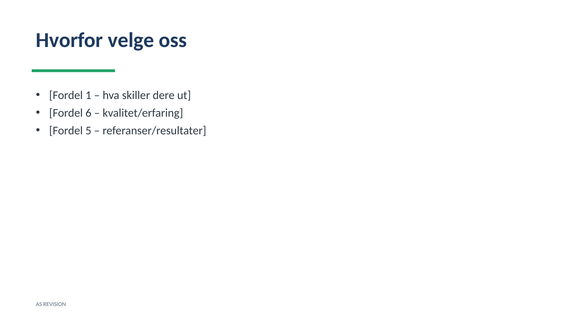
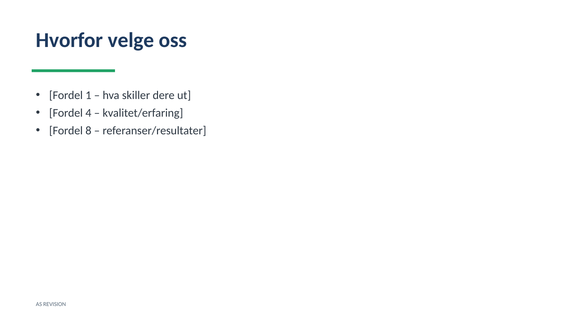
6: 6 -> 4
5: 5 -> 8
